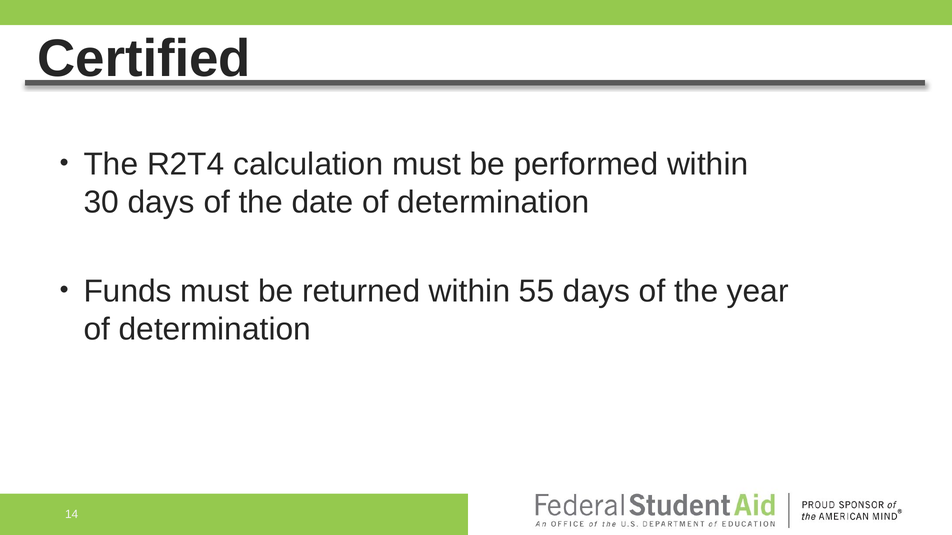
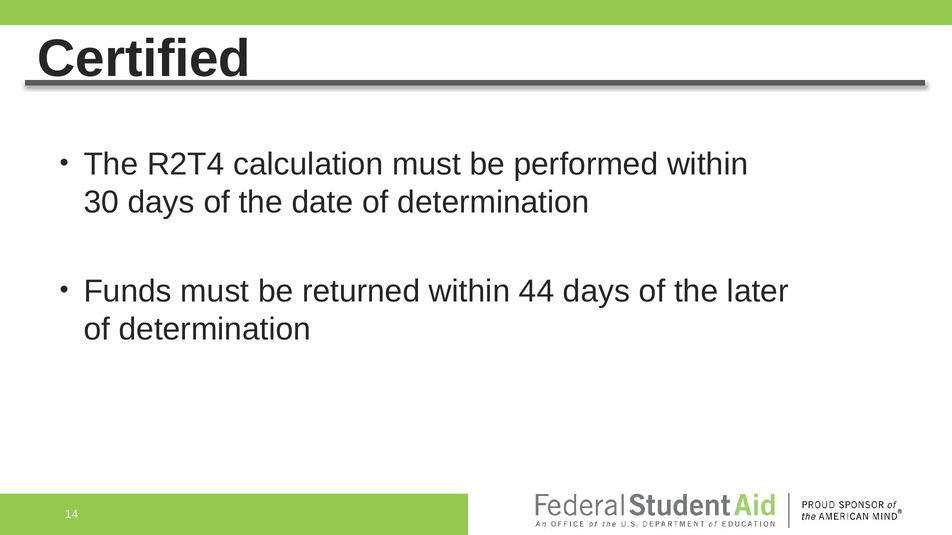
55: 55 -> 44
year: year -> later
